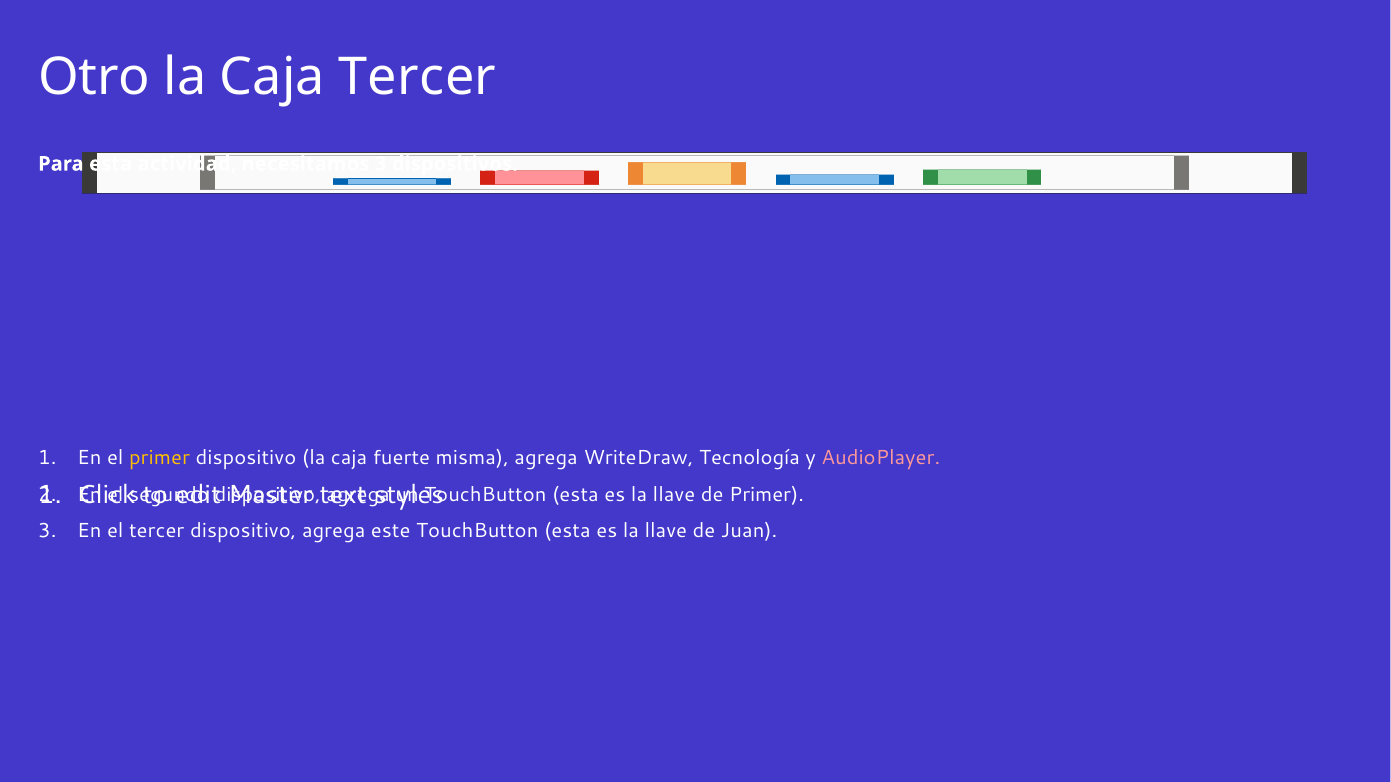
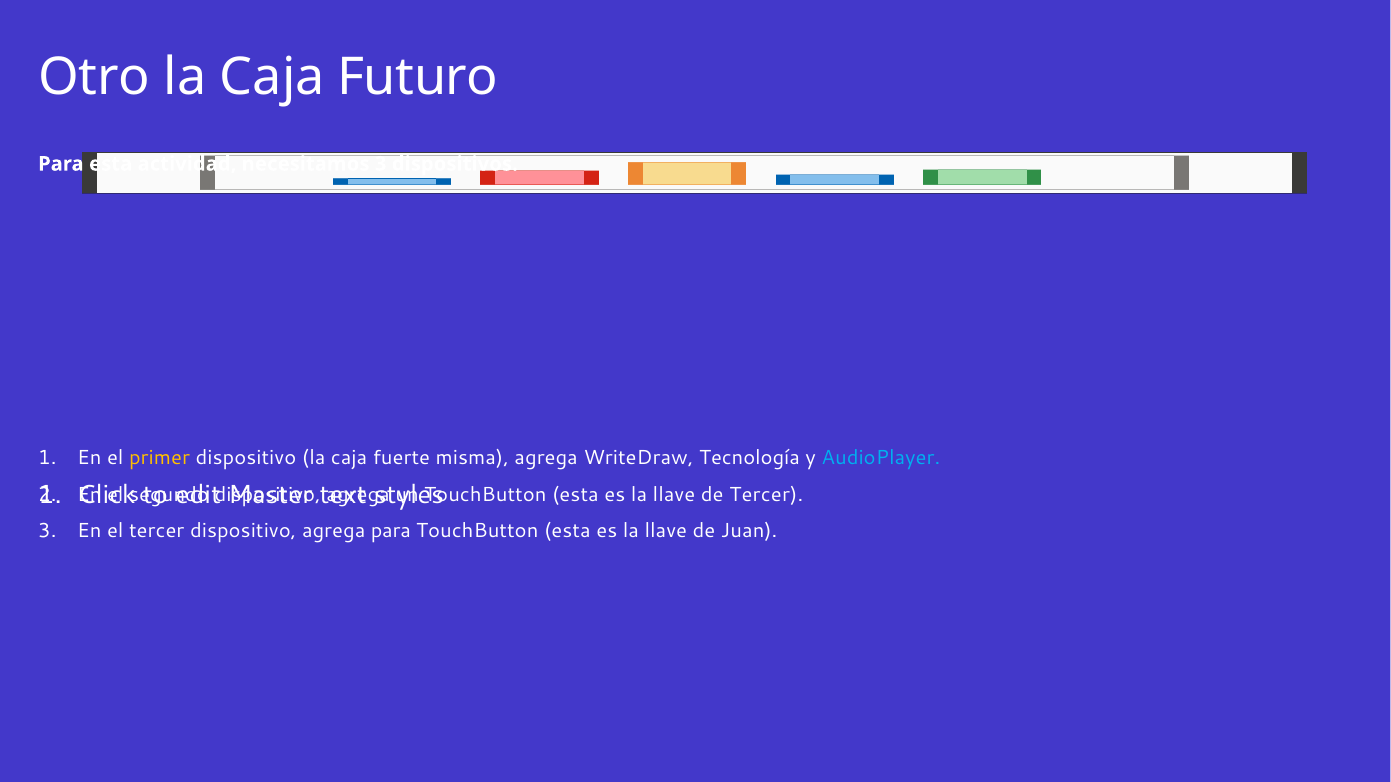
Caja Tercer: Tercer -> Futuro
AudioPlayer colour: pink -> light blue
de Primer: Primer -> Tercer
agrega este: este -> para
